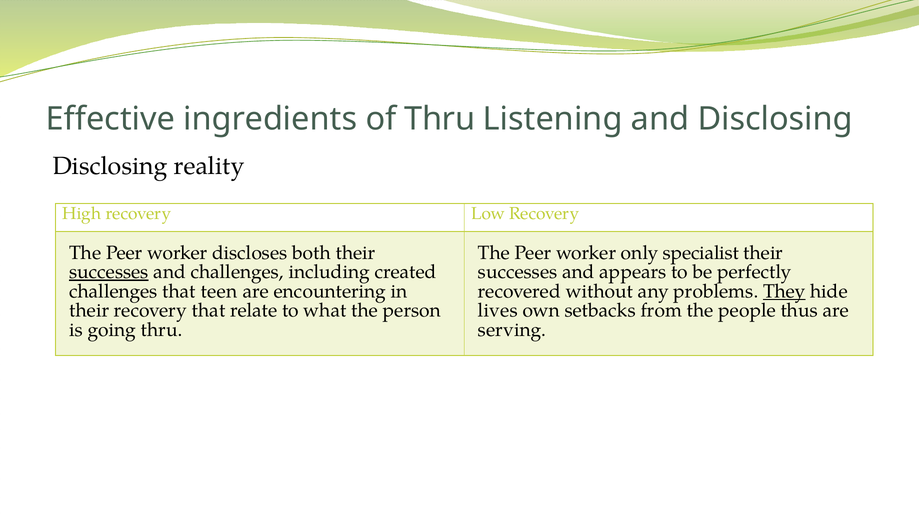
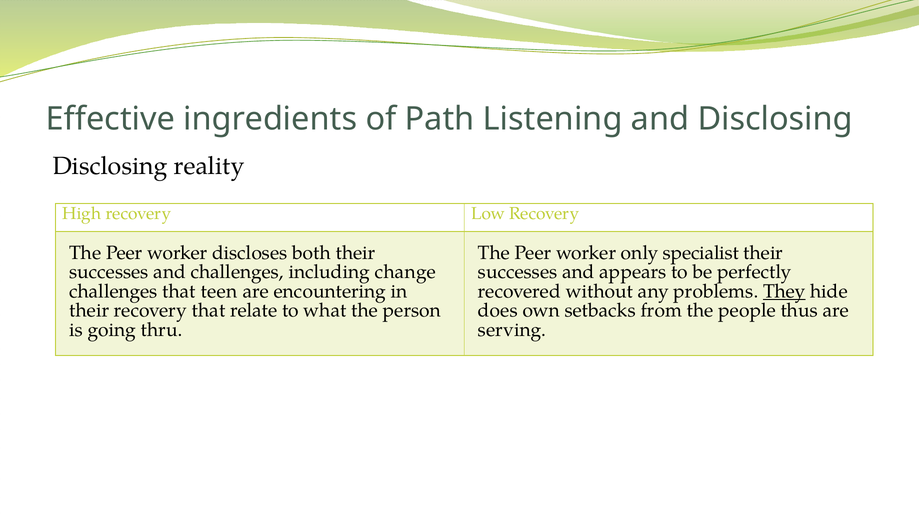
of Thru: Thru -> Path
successes at (109, 272) underline: present -> none
created: created -> change
lives: lives -> does
